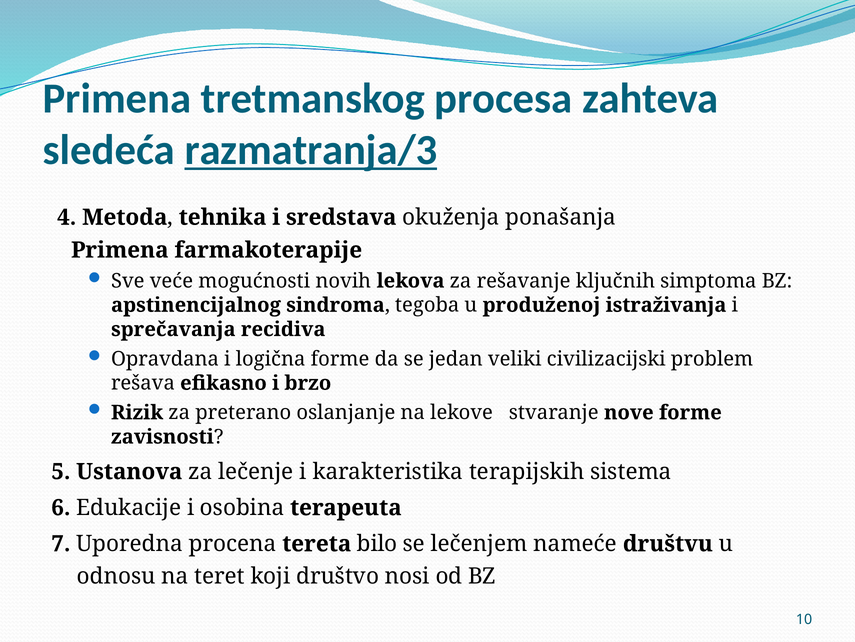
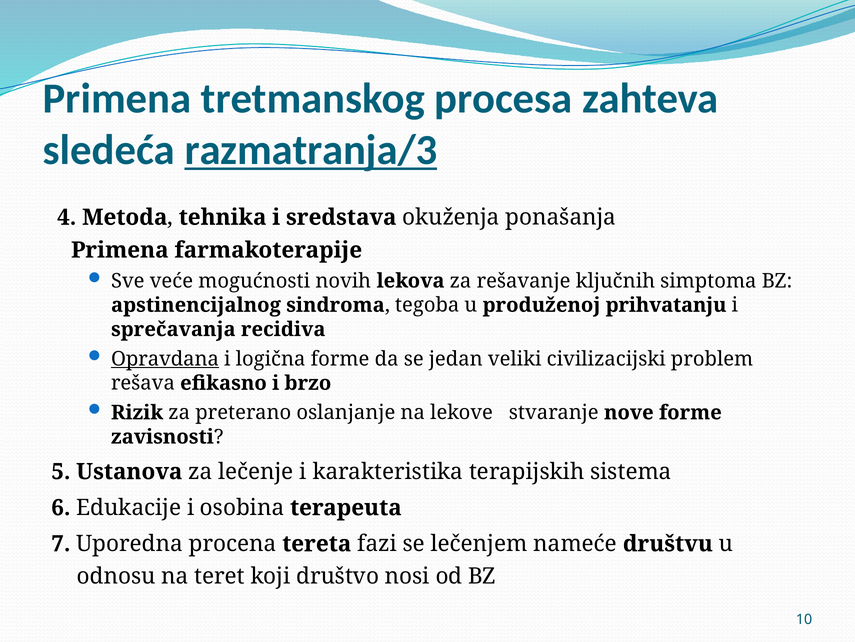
istraživanja: istraživanja -> prihvatanju
Opravdana underline: none -> present
bilo: bilo -> fazi
